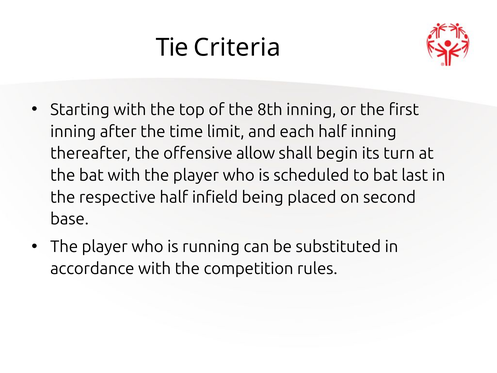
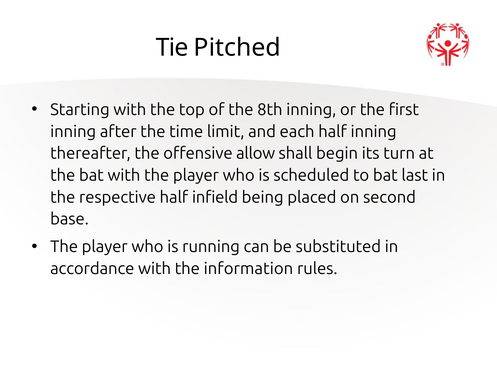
Criteria: Criteria -> Pitched
competition: competition -> information
